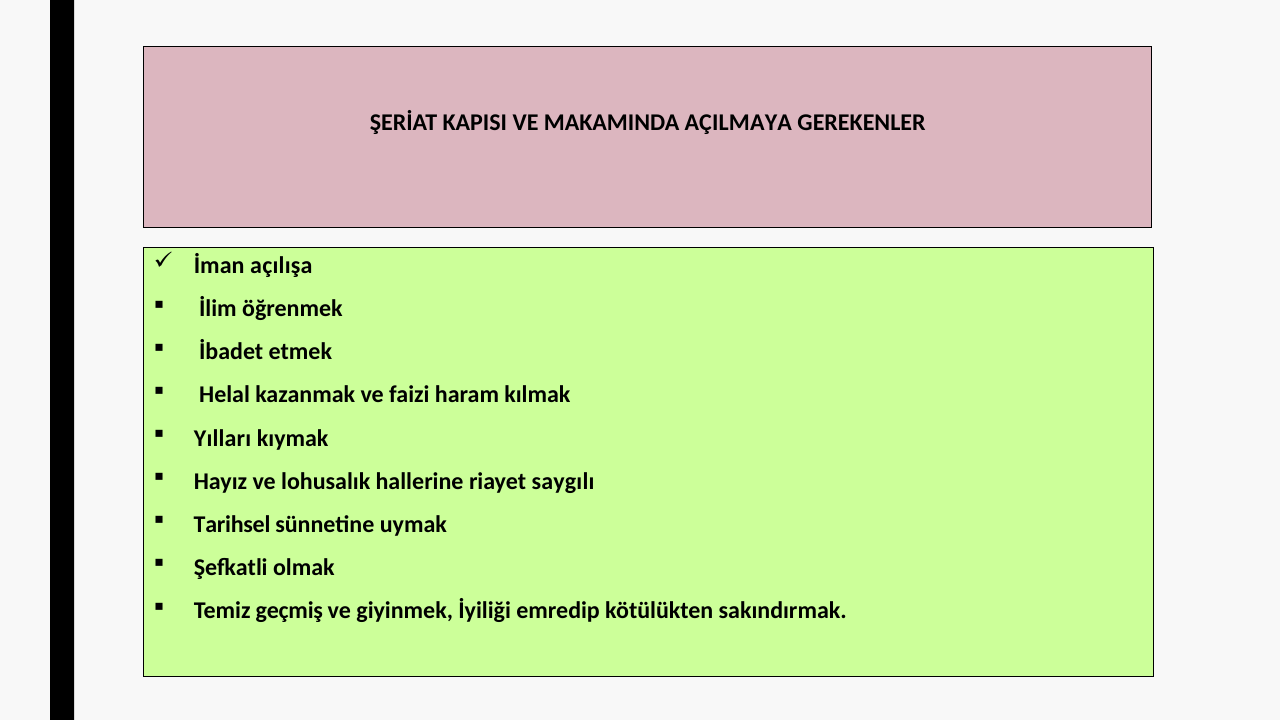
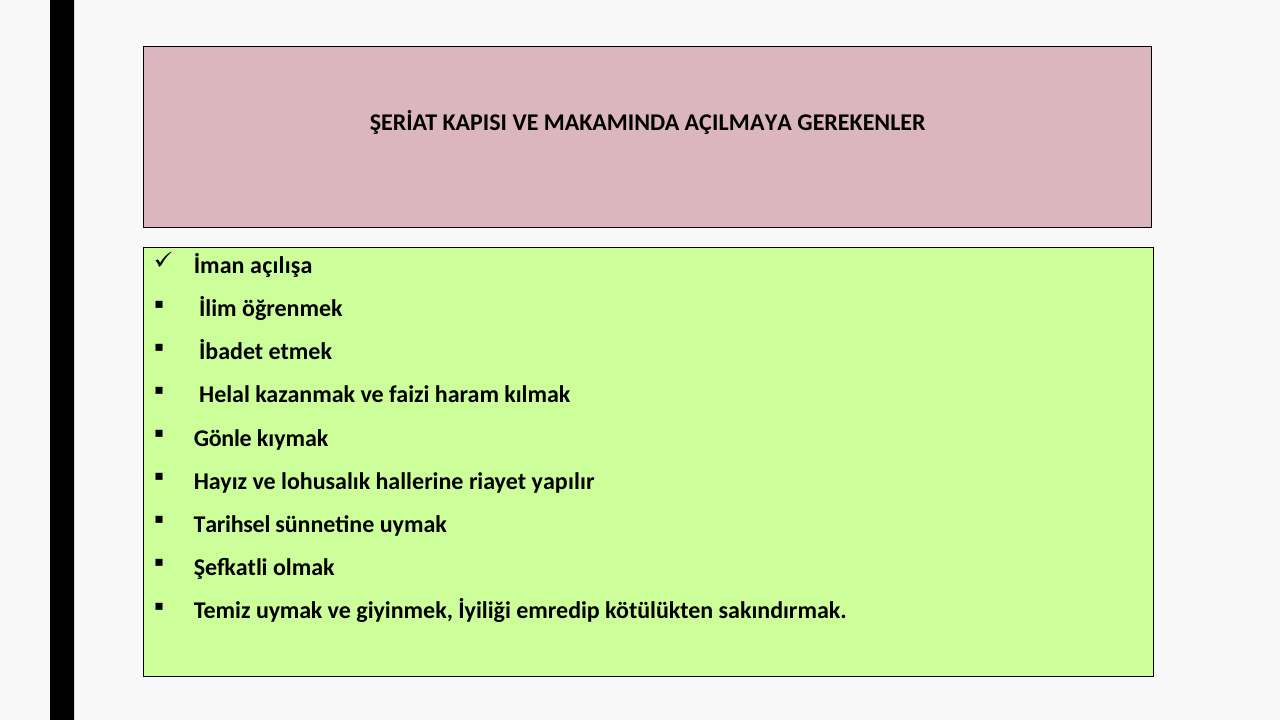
Yılları: Yılları -> Gönle
saygılı: saygılı -> yapılır
Temiz geçmiş: geçmiş -> uymak
